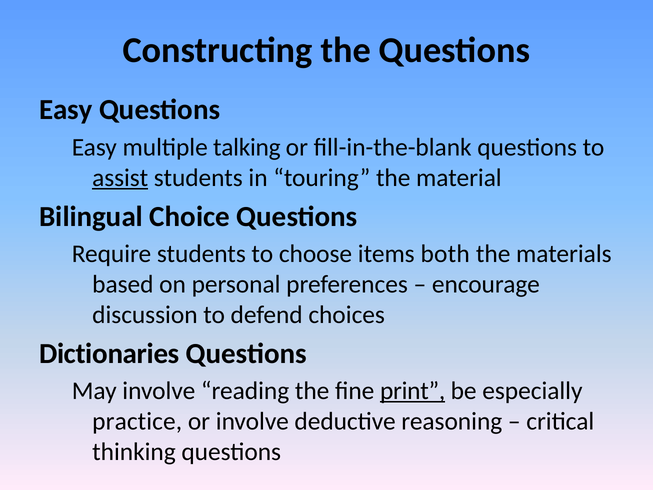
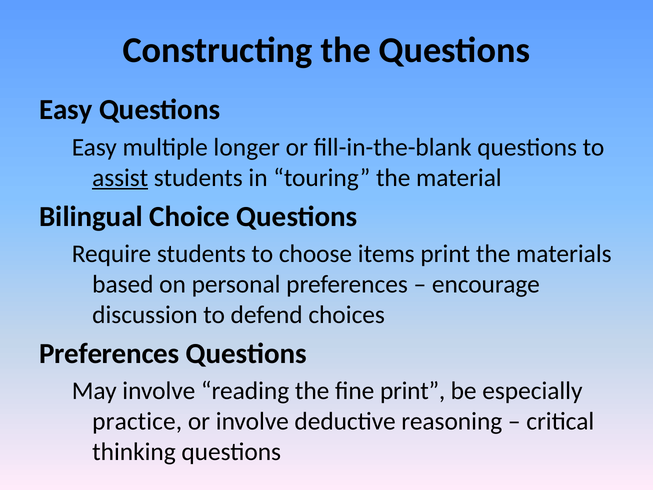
talking: talking -> longer
items both: both -> print
Dictionaries at (109, 353): Dictionaries -> Preferences
print at (413, 391) underline: present -> none
